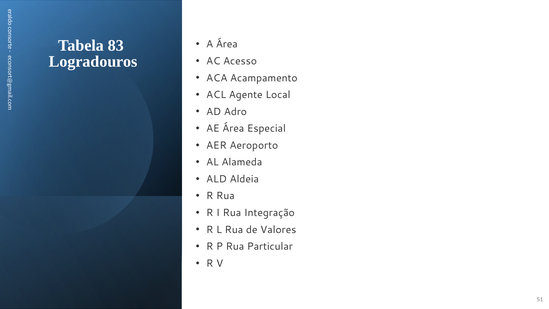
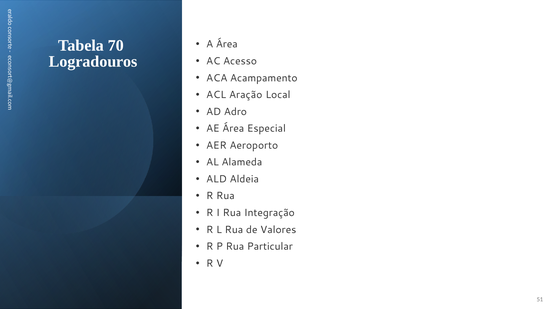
83: 83 -> 70
Agente: Agente -> Aração
